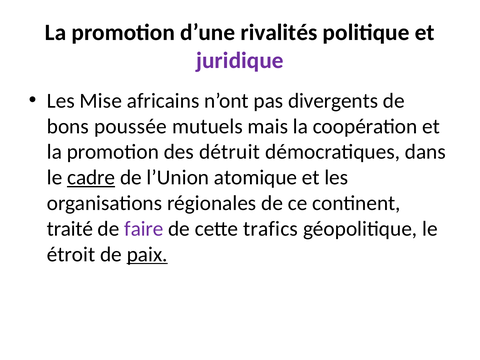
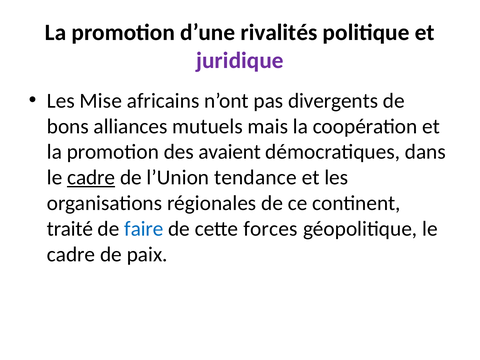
poussée: poussée -> alliances
détruit: détruit -> avaient
atomique: atomique -> tendance
faire colour: purple -> blue
trafics: trafics -> forces
étroit at (71, 254): étroit -> cadre
paix underline: present -> none
